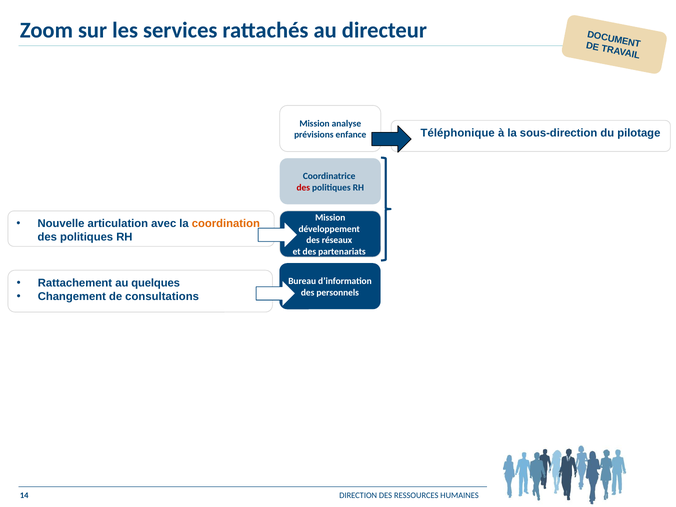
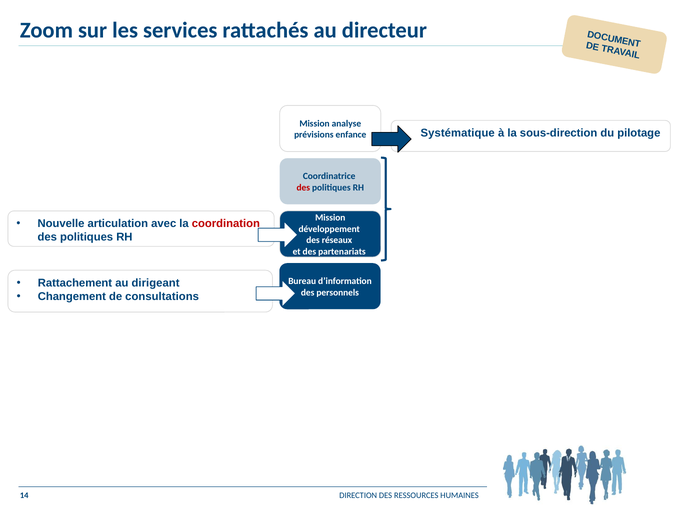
Téléphonique: Téléphonique -> Systématique
coordination colour: orange -> red
quelques: quelques -> dirigeant
